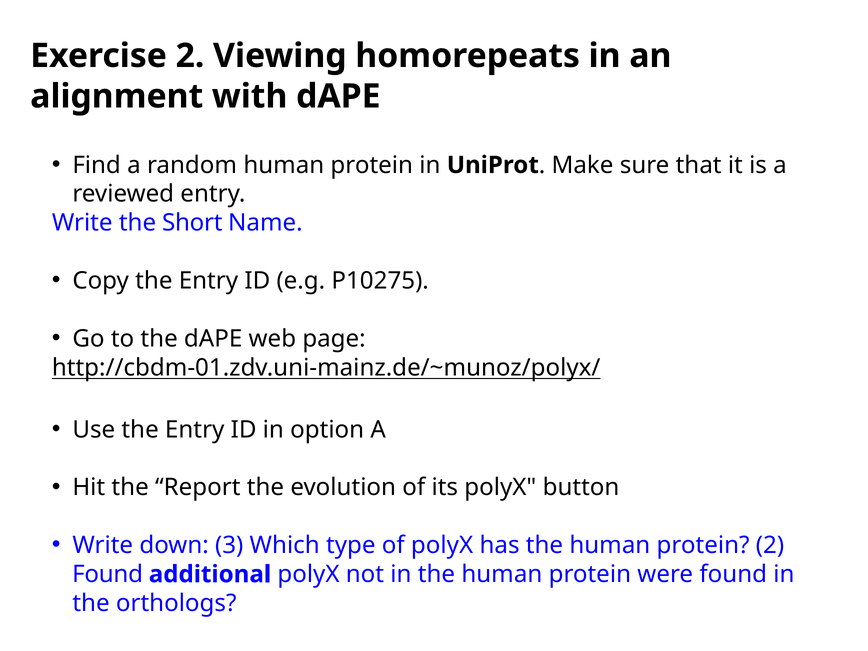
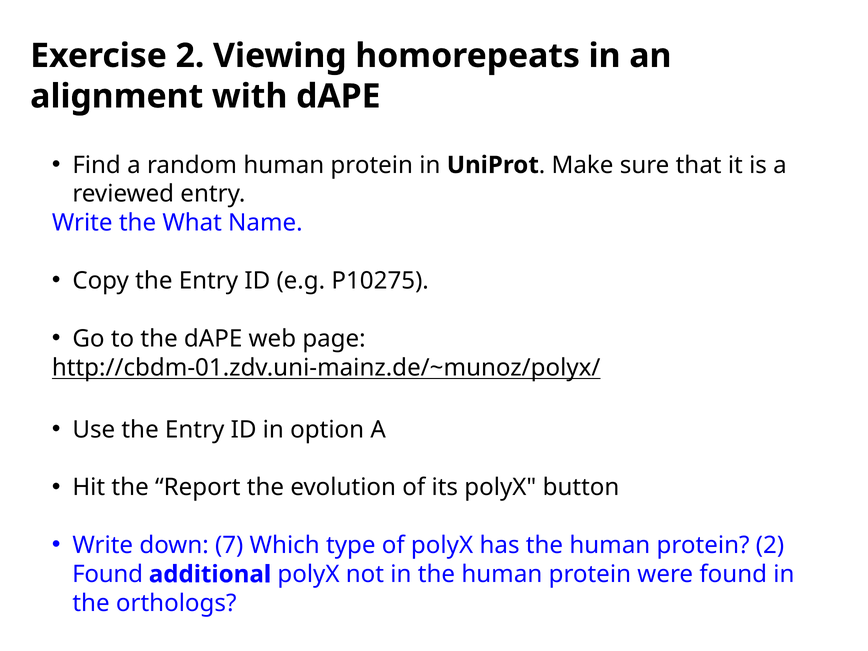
Short: Short -> What
3: 3 -> 7
